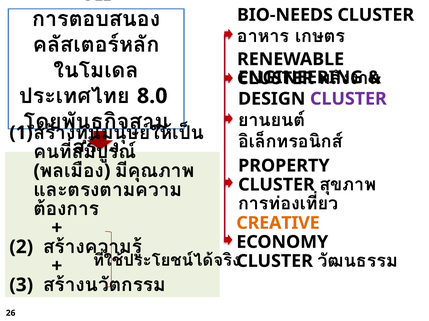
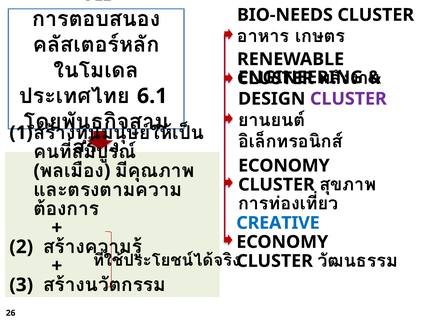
8.0: 8.0 -> 6.1
PROPERTY at (284, 166): PROPERTY -> ECONOMY
CREATIVE colour: orange -> blue
